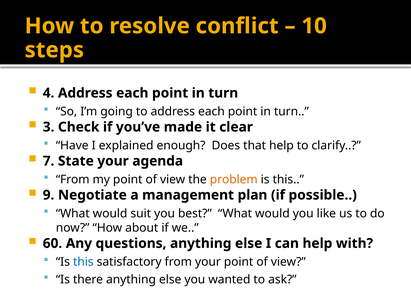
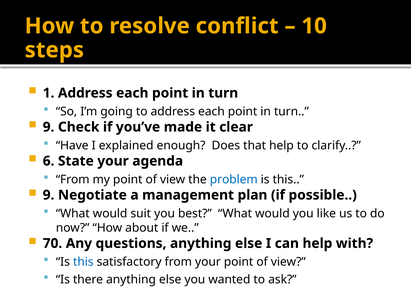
4: 4 -> 1
3 at (49, 127): 3 -> 9
7: 7 -> 6
problem colour: orange -> blue
60: 60 -> 70
